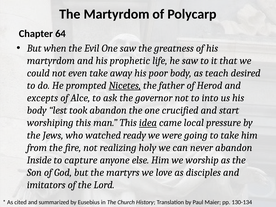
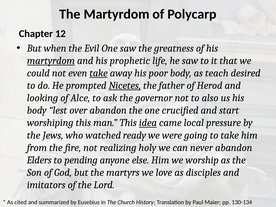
64: 64 -> 12
martyrdom at (51, 61) underline: none -> present
take at (99, 73) underline: none -> present
excepts: excepts -> looking
into: into -> also
took: took -> over
Inside: Inside -> Elders
capture: capture -> pending
